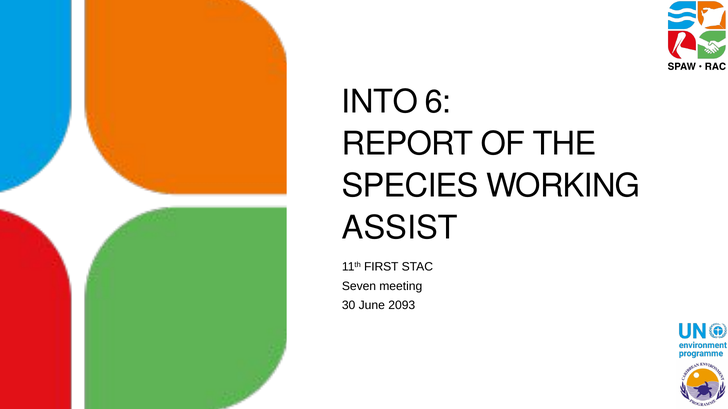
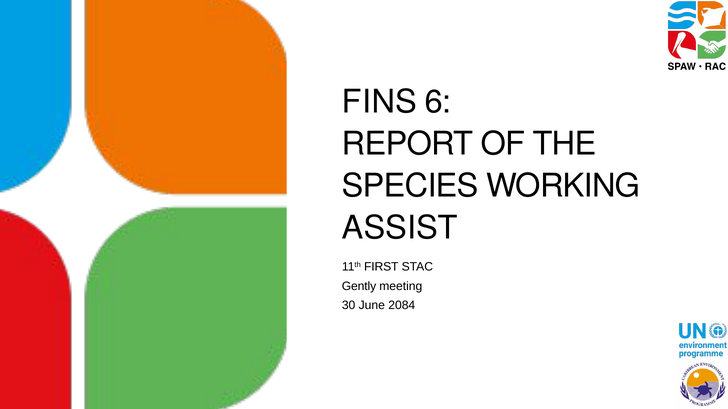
INTO: INTO -> FINS
Seven: Seven -> Gently
2093: 2093 -> 2084
